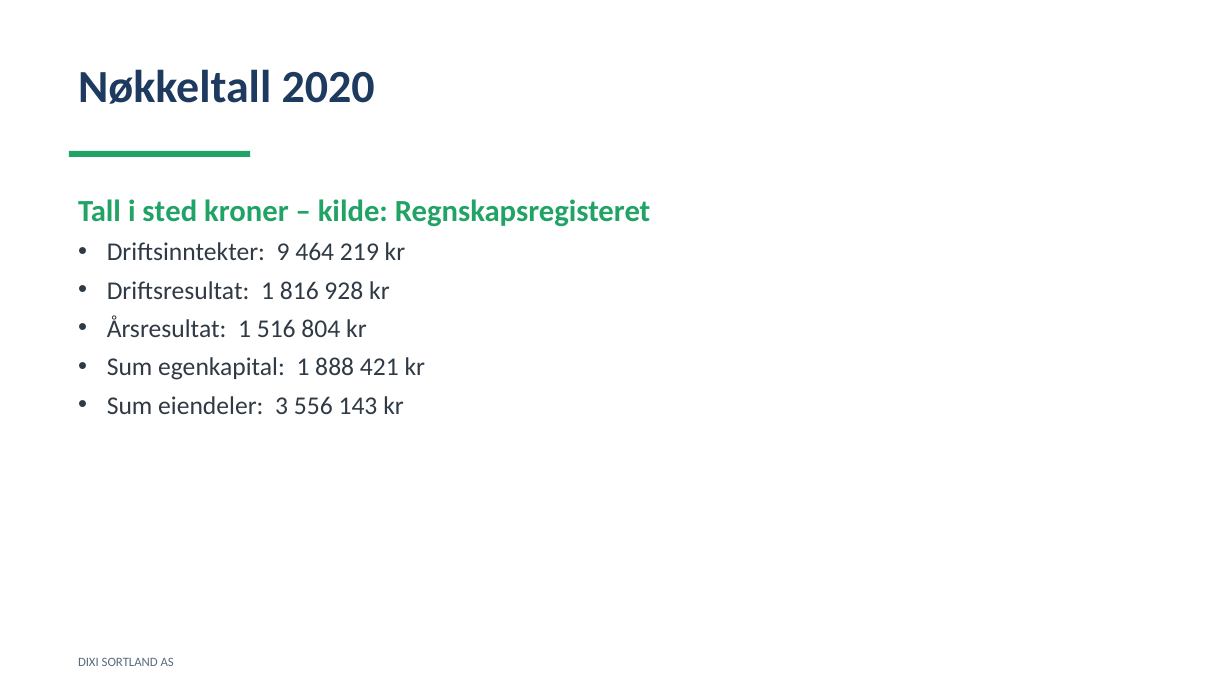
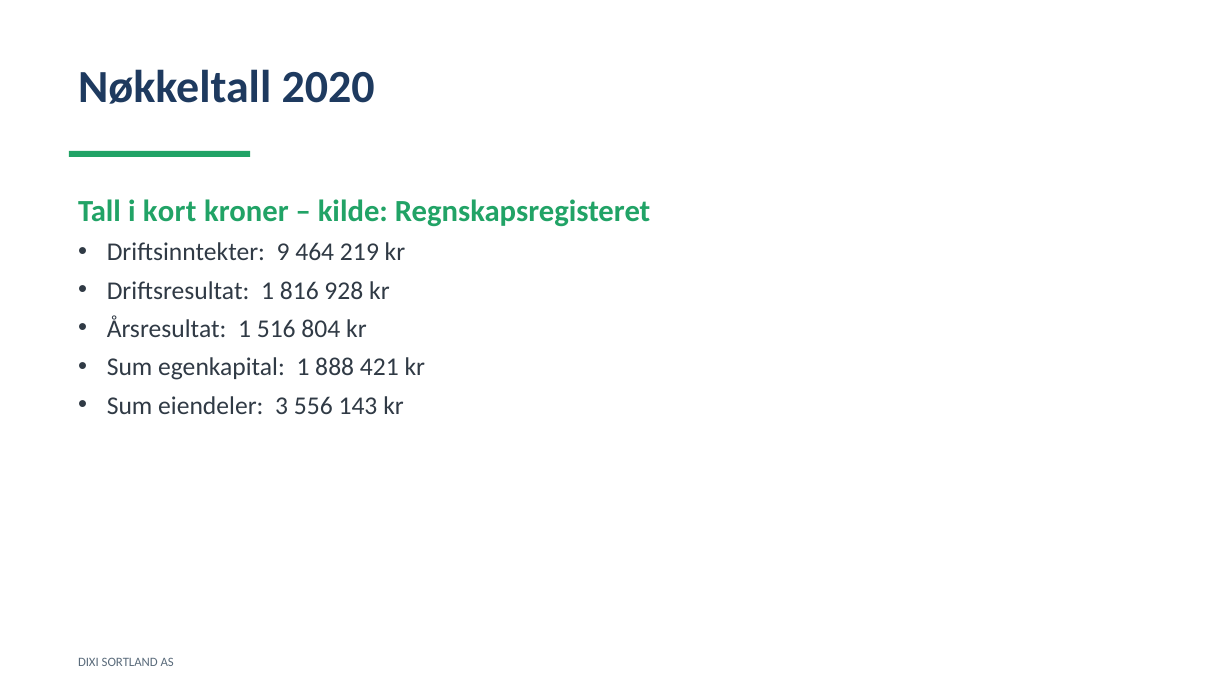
sted: sted -> kort
